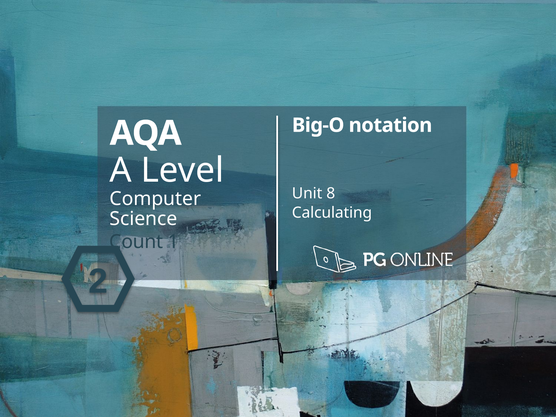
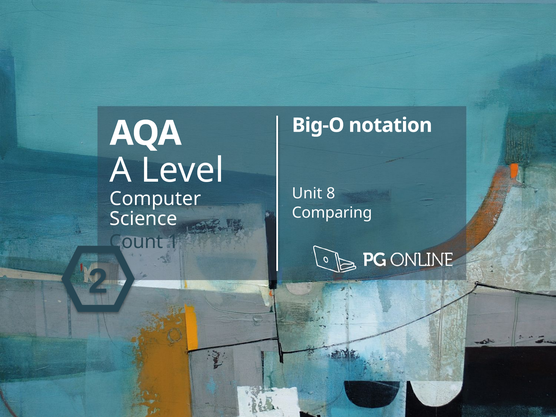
Calculating: Calculating -> Comparing
